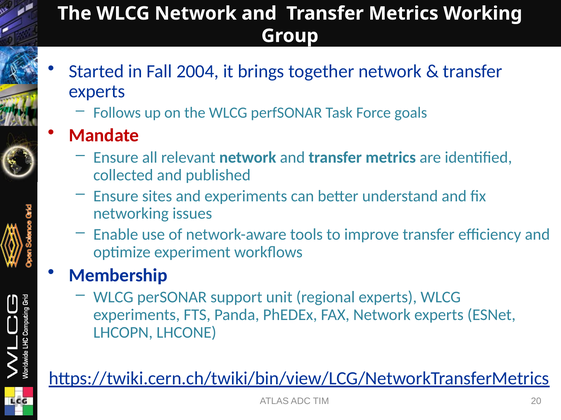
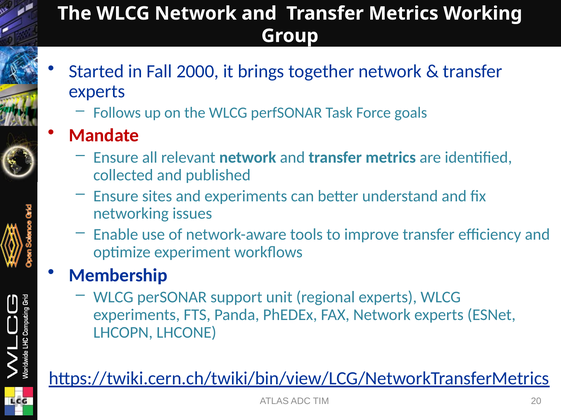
2004: 2004 -> 2000
